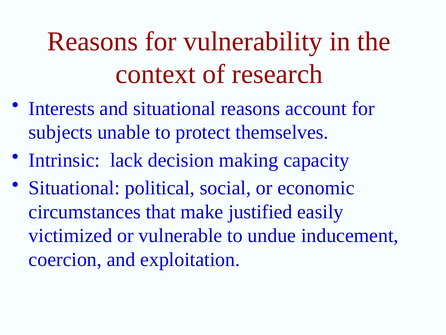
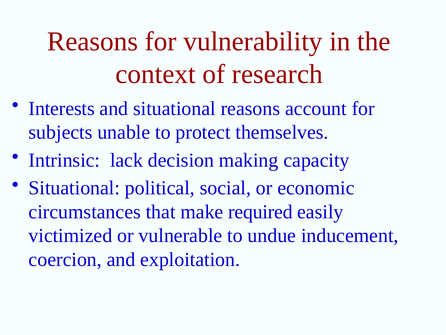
justified: justified -> required
